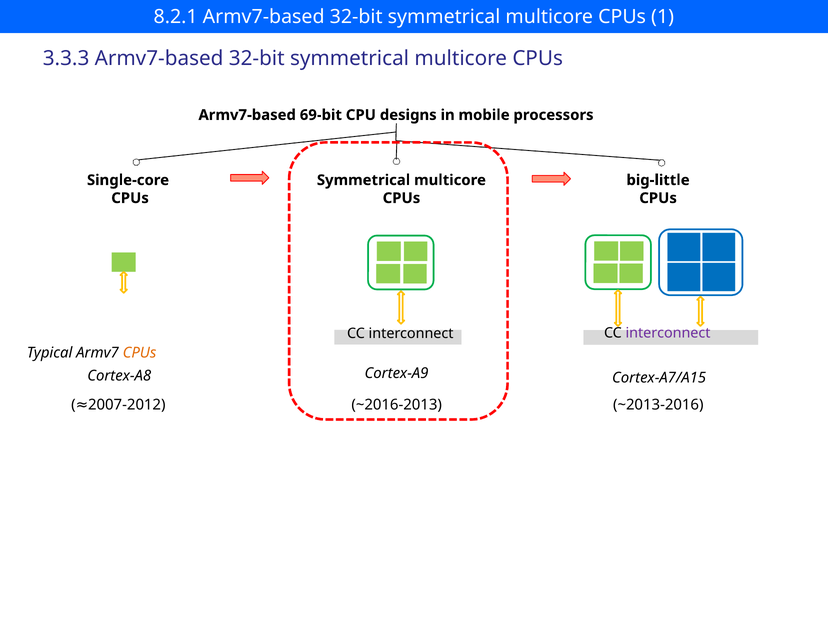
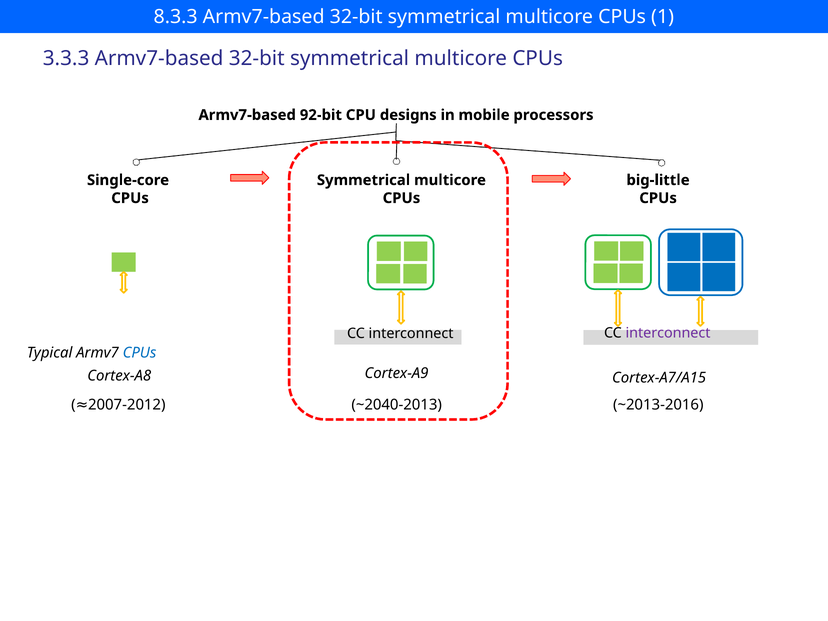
8.2.1: 8.2.1 -> 8.3.3
69-bit: 69-bit -> 92-bit
CPUs at (140, 353) colour: orange -> blue
~2016-2013: ~2016-2013 -> ~2040-2013
